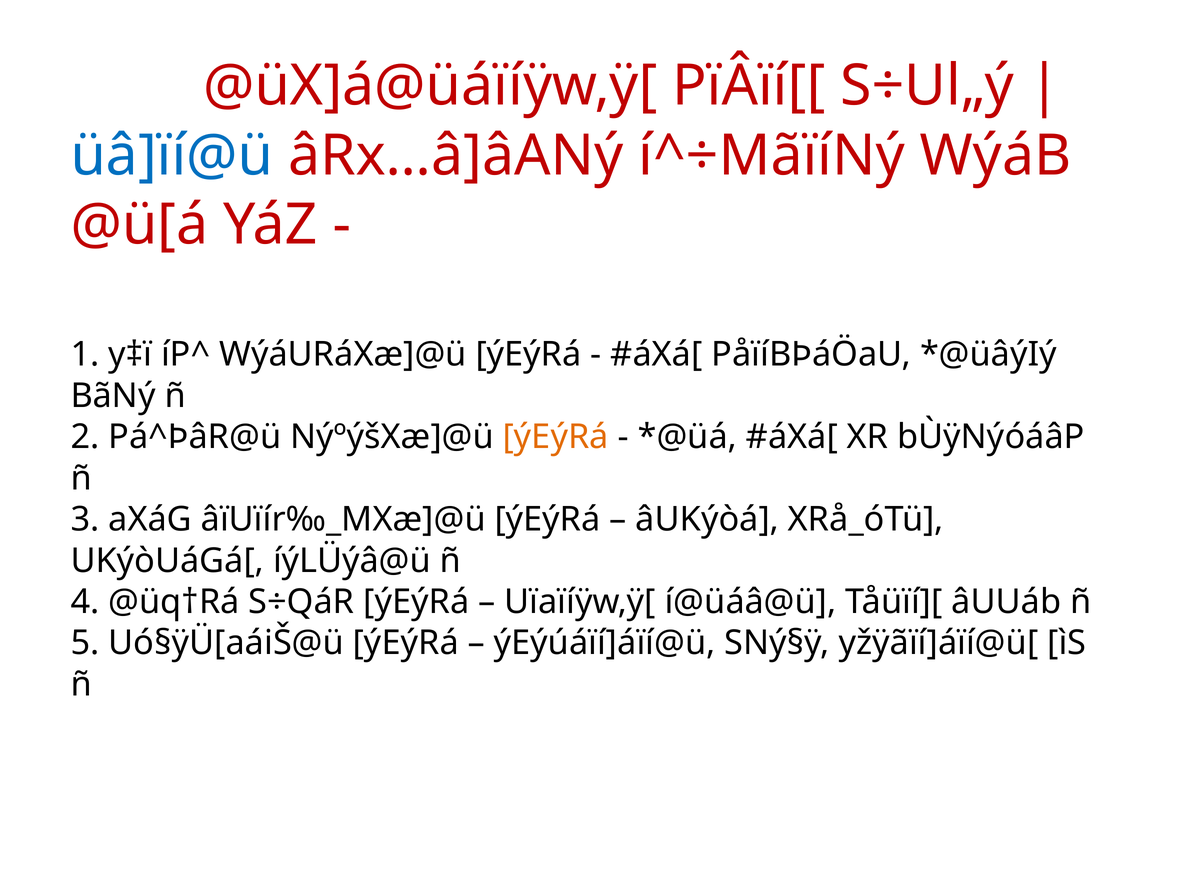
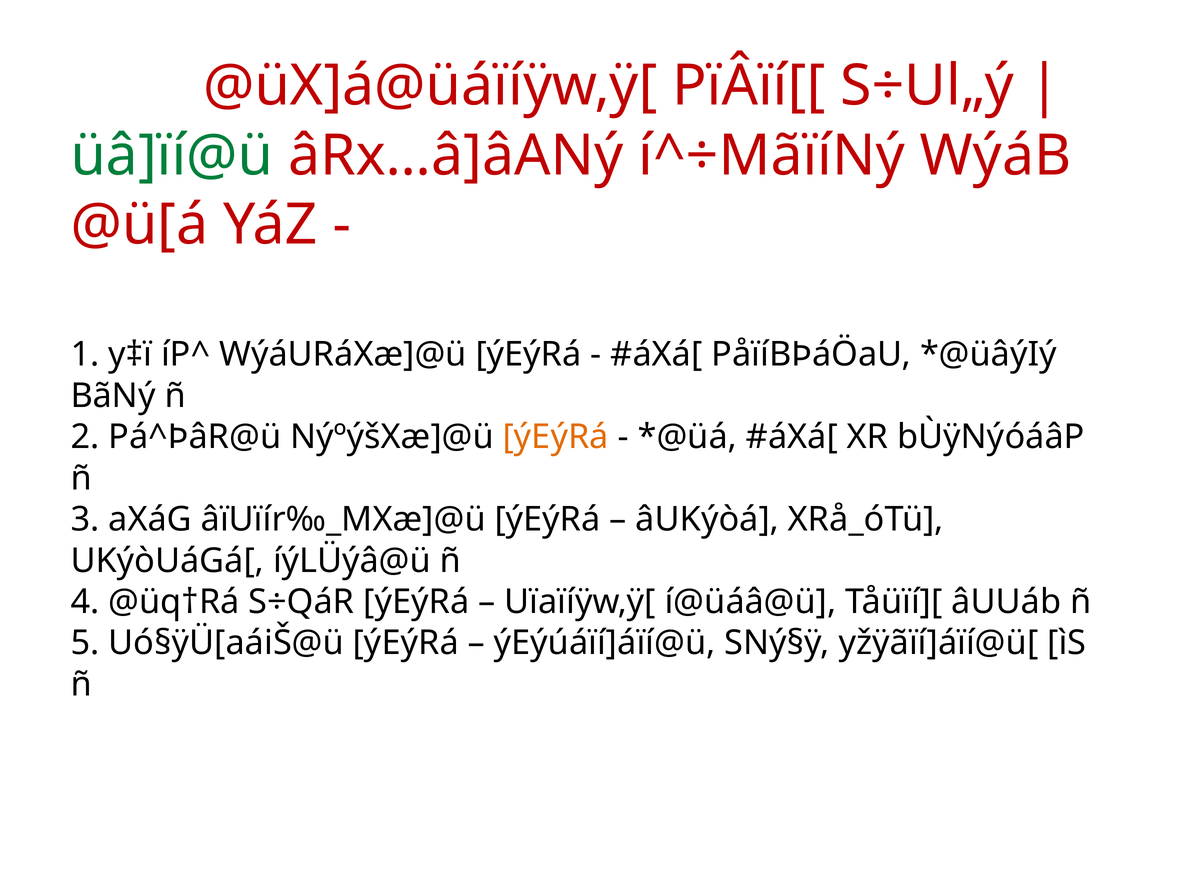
üâ]ïí@ü colour: blue -> green
